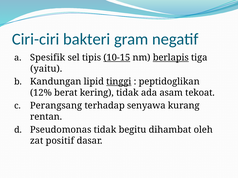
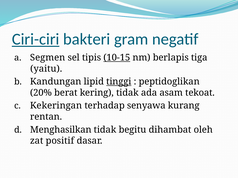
Ciri-ciri underline: none -> present
Spesifik: Spesifik -> Segmen
berlapis underline: present -> none
12%: 12% -> 20%
Perangsang: Perangsang -> Kekeringan
Pseudomonas: Pseudomonas -> Menghasilkan
